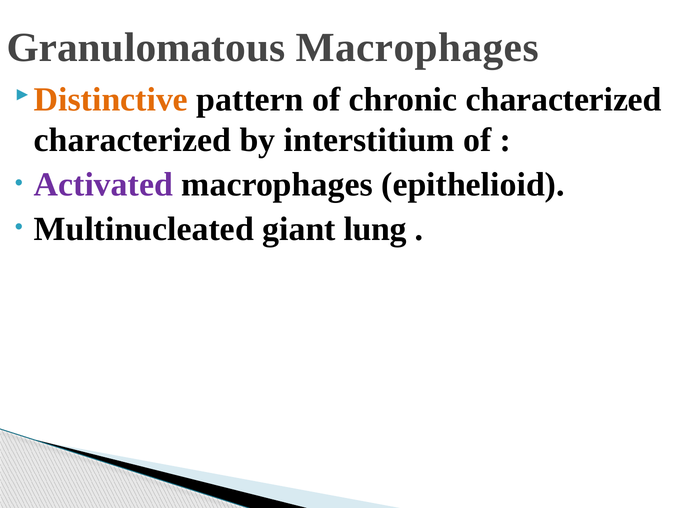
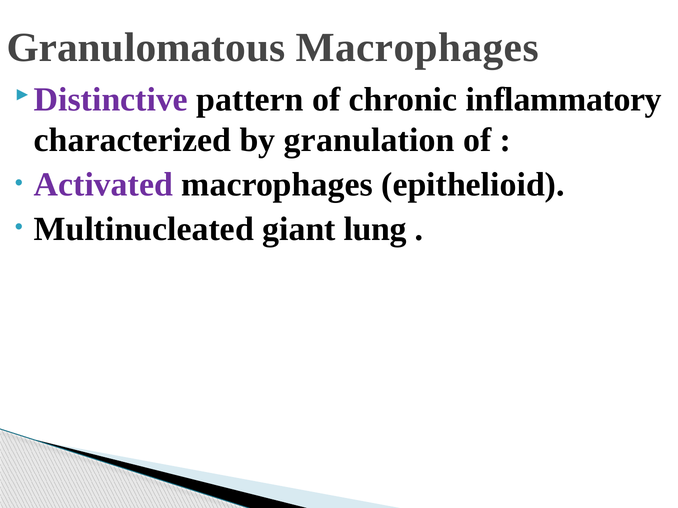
Distinctive colour: orange -> purple
chronic characterized: characterized -> inflammatory
interstitium: interstitium -> granulation
